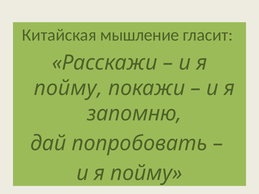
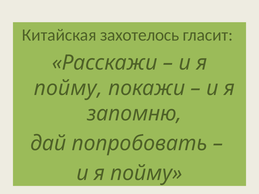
мышление: мышление -> захотелось
